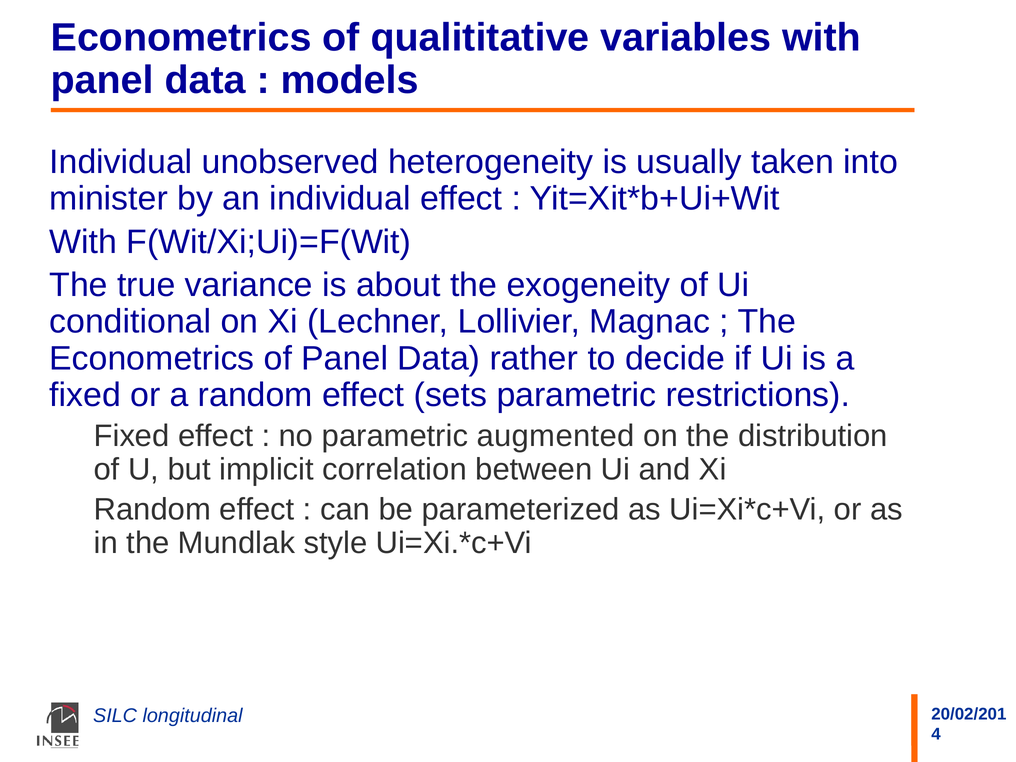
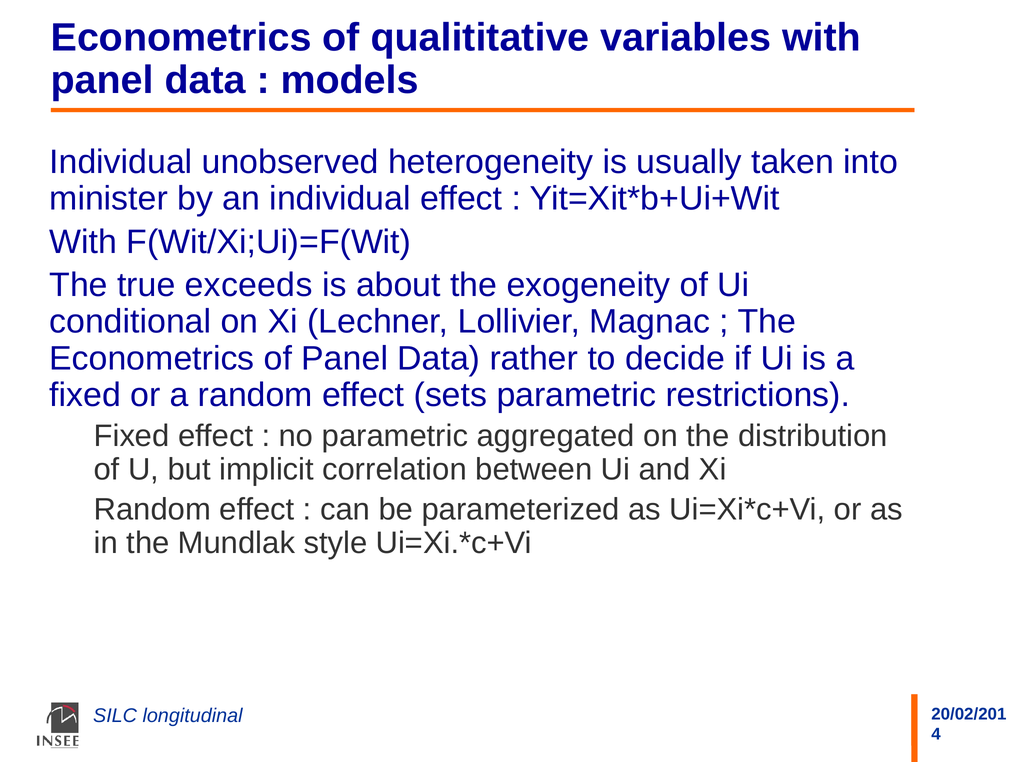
variance: variance -> exceeds
augmented: augmented -> aggregated
